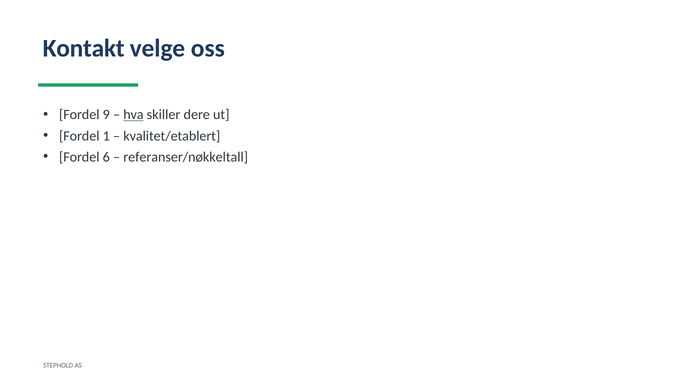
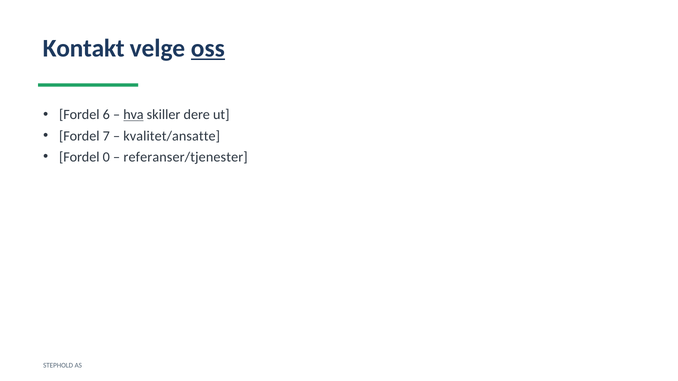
oss underline: none -> present
9: 9 -> 6
1: 1 -> 7
kvalitet/etablert: kvalitet/etablert -> kvalitet/ansatte
6: 6 -> 0
referanser/nøkkeltall: referanser/nøkkeltall -> referanser/tjenester
